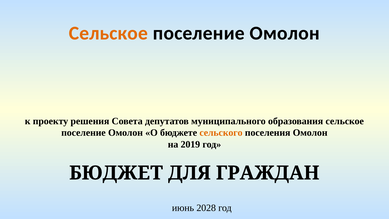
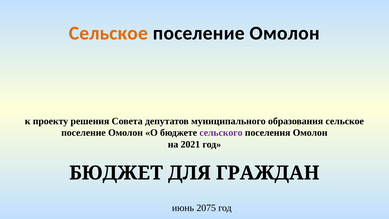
сельского colour: orange -> purple
2019: 2019 -> 2021
2028: 2028 -> 2075
